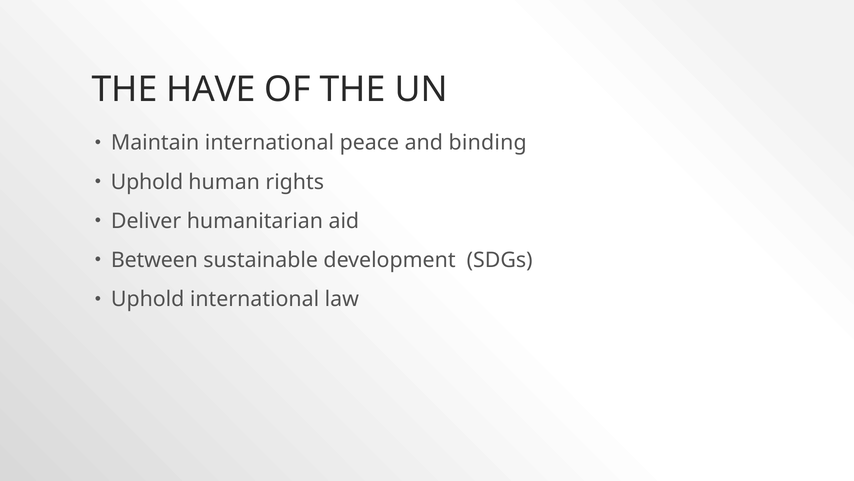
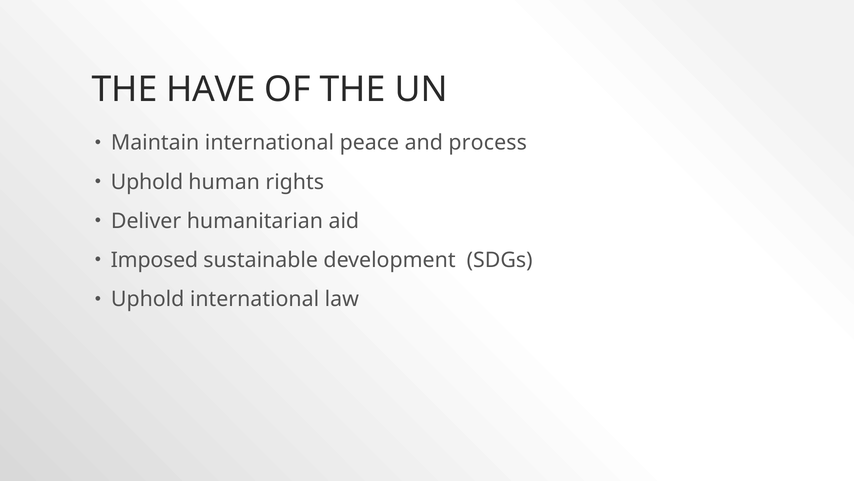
binding: binding -> process
Between: Between -> Imposed
